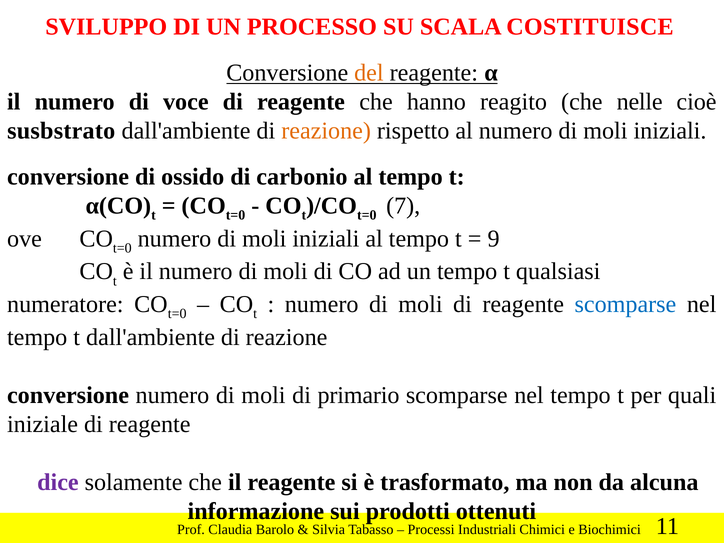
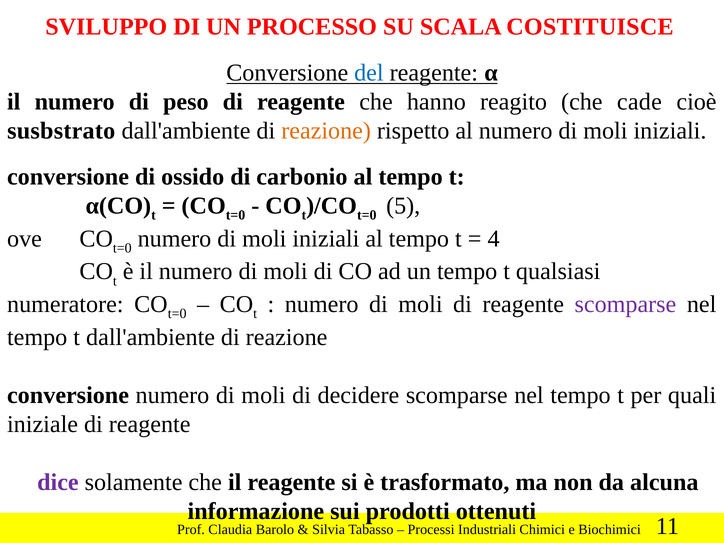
del colour: orange -> blue
voce: voce -> peso
nelle: nelle -> cade
7: 7 -> 5
9: 9 -> 4
scomparse at (625, 304) colour: blue -> purple
primario: primario -> decidere
